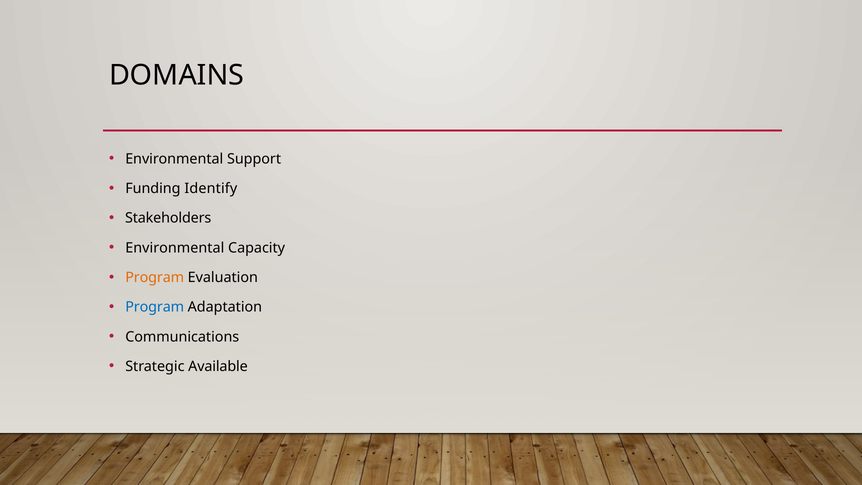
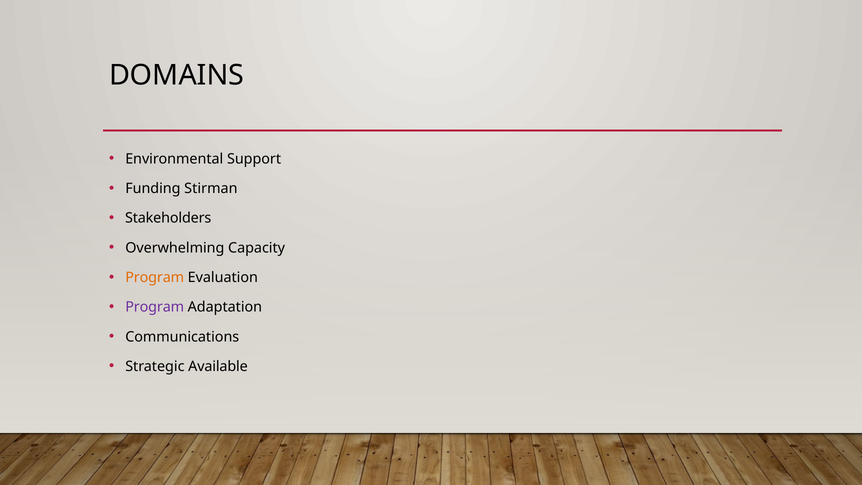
Identify: Identify -> Stirman
Environmental at (175, 248): Environmental -> Overwhelming
Program at (155, 307) colour: blue -> purple
